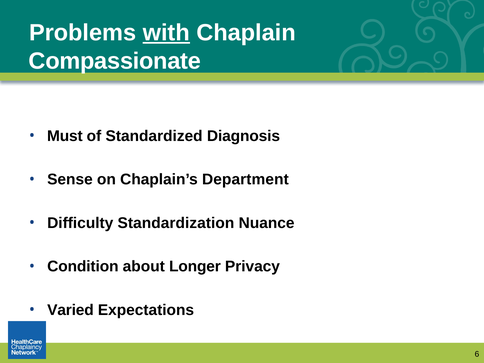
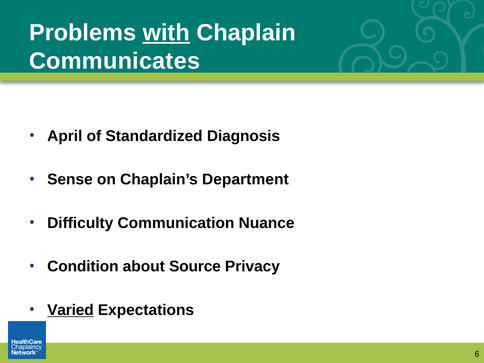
Compassionate: Compassionate -> Communicates
Must: Must -> April
Standardization: Standardization -> Communication
Longer: Longer -> Source
Varied underline: none -> present
